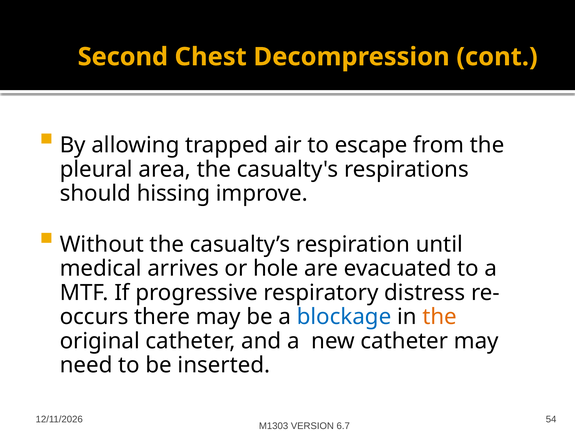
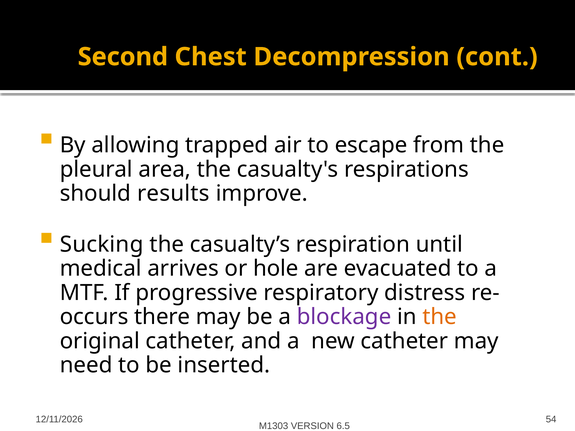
hissing: hissing -> results
Without: Without -> Sucking
blockage colour: blue -> purple
6.7: 6.7 -> 6.5
